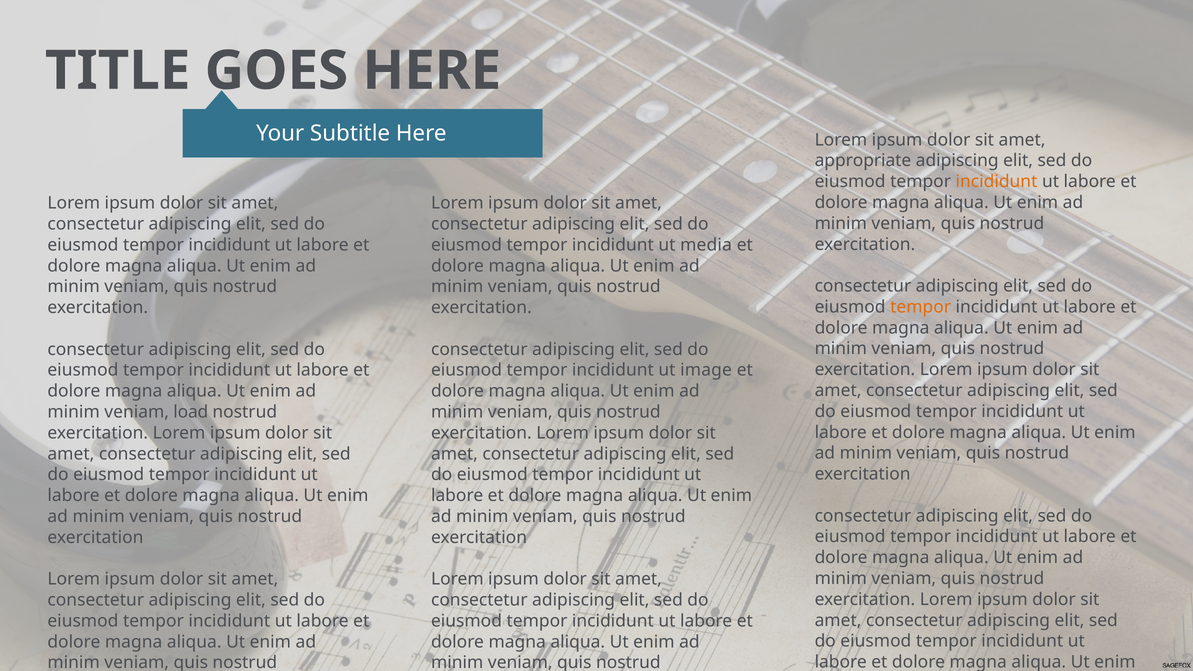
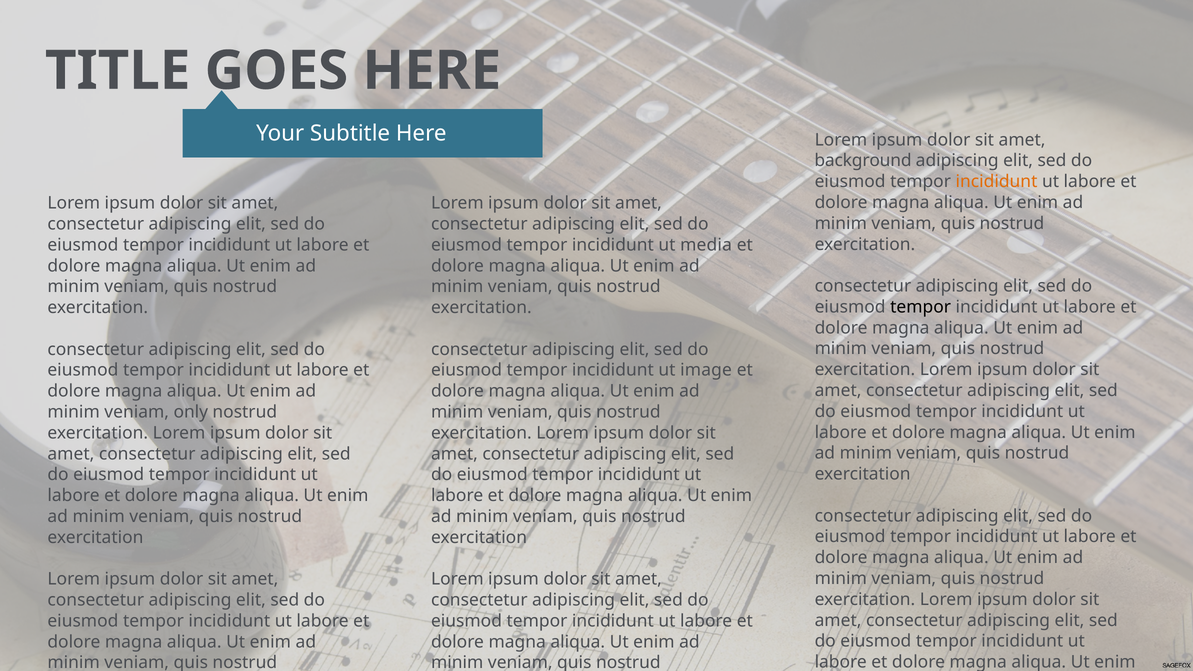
appropriate: appropriate -> background
tempor at (921, 307) colour: orange -> black
load: load -> only
